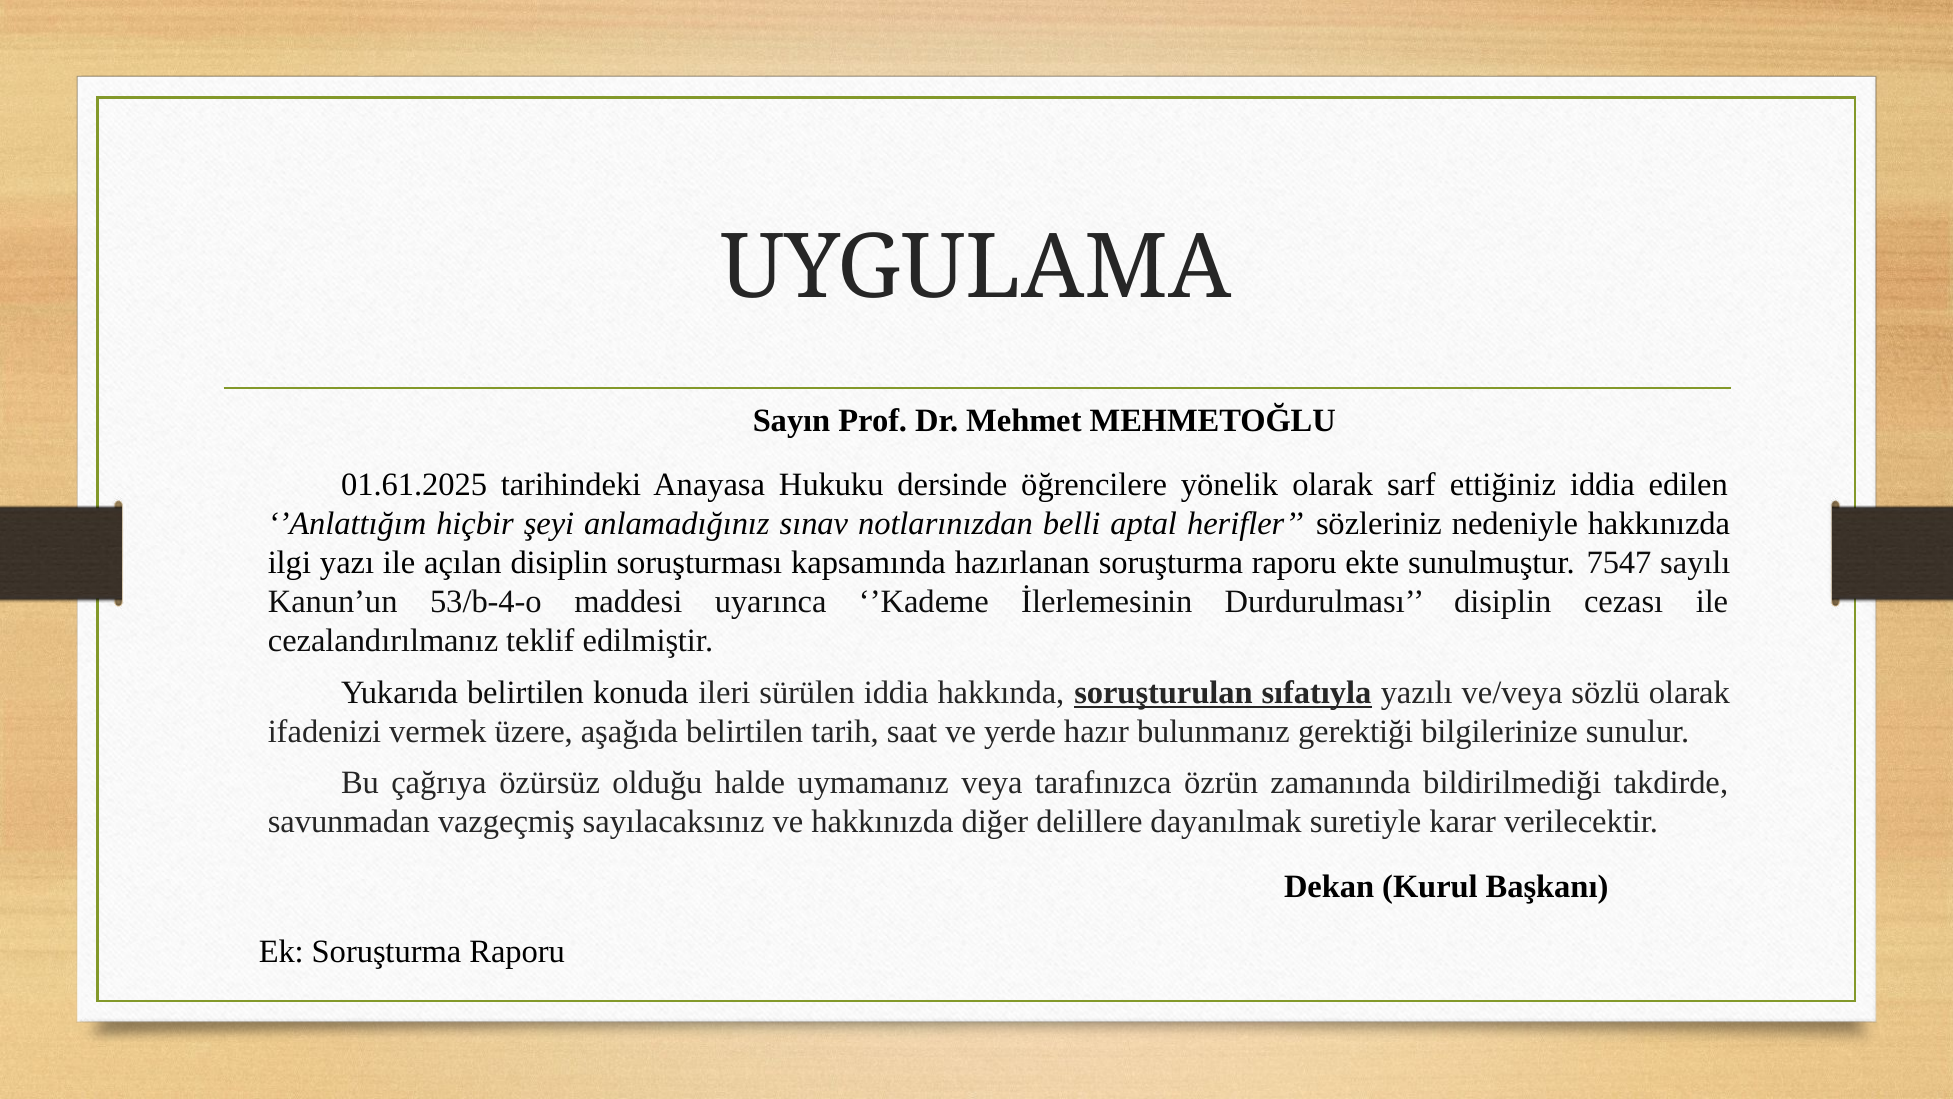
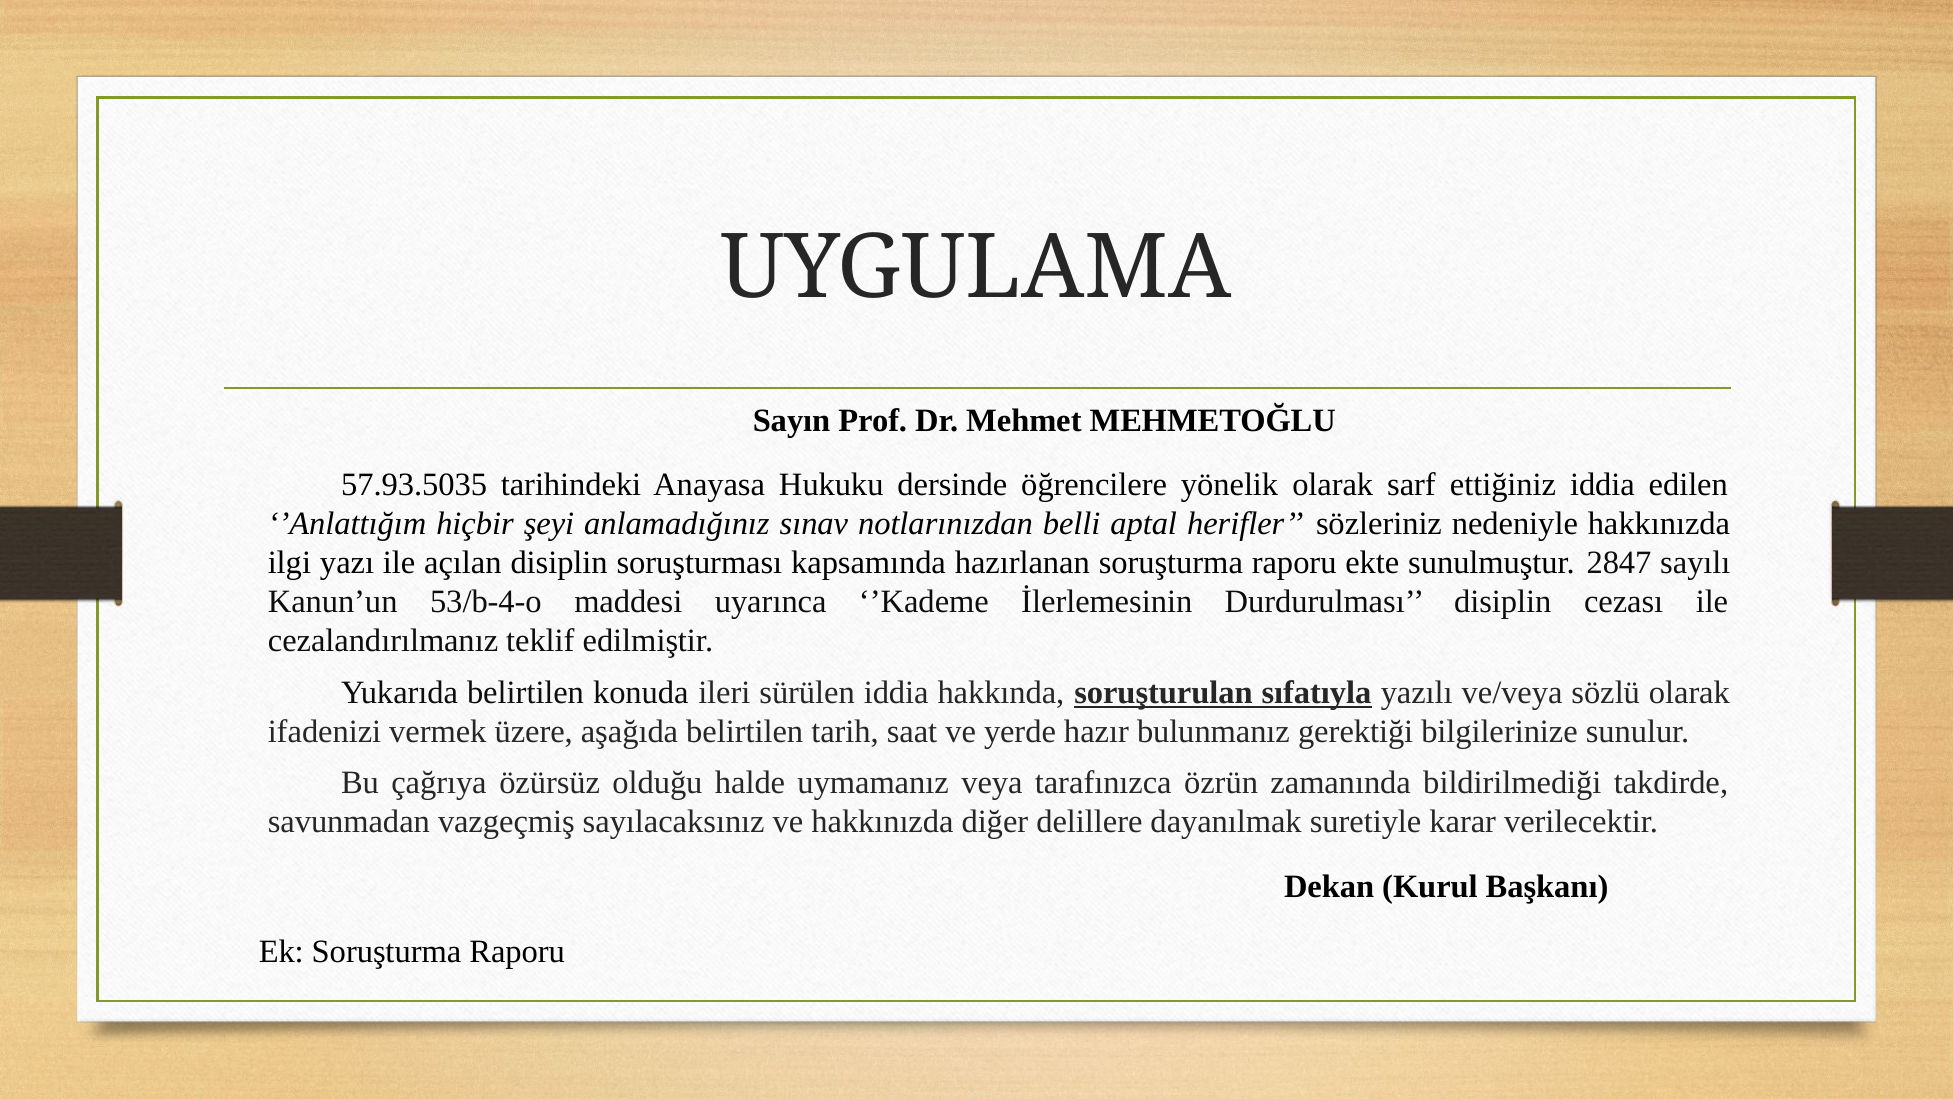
01.61.2025: 01.61.2025 -> 57.93.5035
7547: 7547 -> 2847
